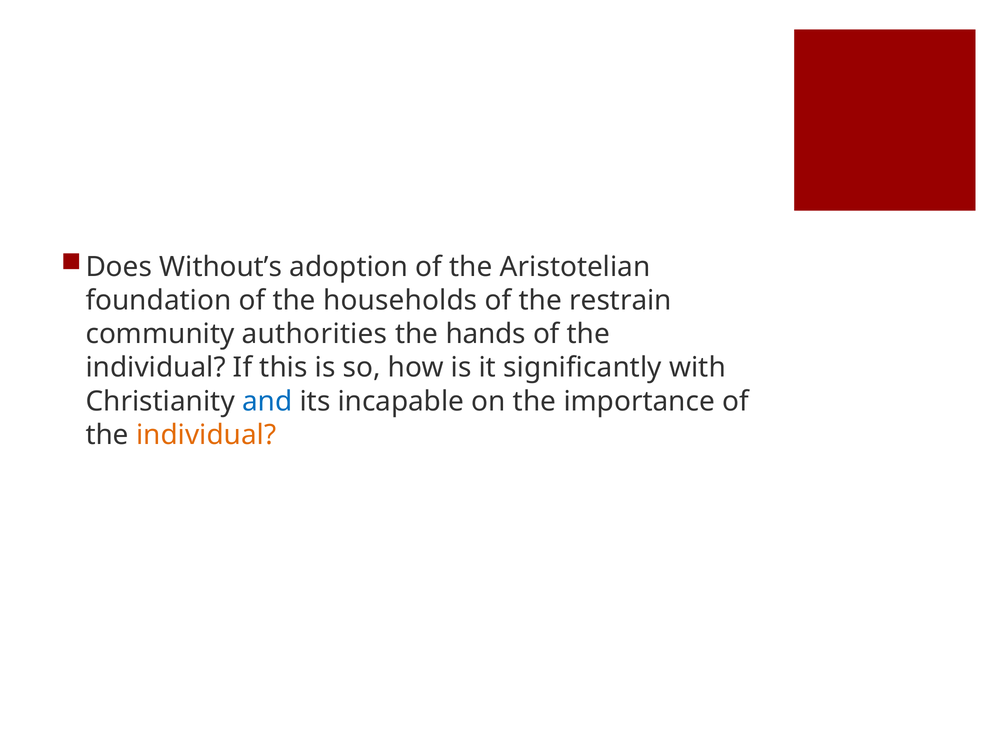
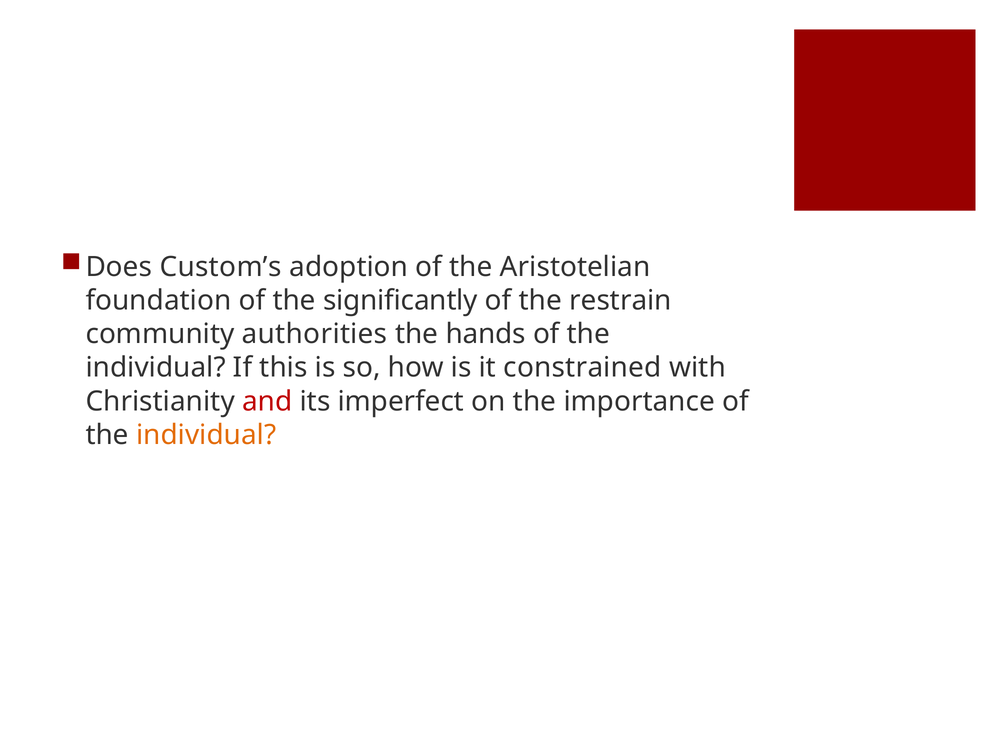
Without’s: Without’s -> Custom’s
households: households -> significantly
significantly: significantly -> constrained
and colour: blue -> red
incapable: incapable -> imperfect
